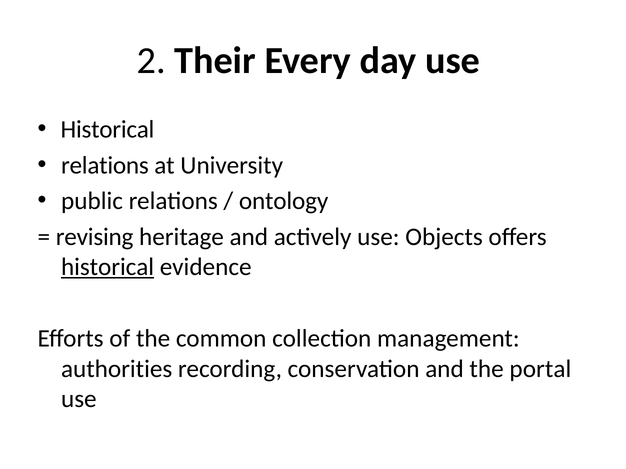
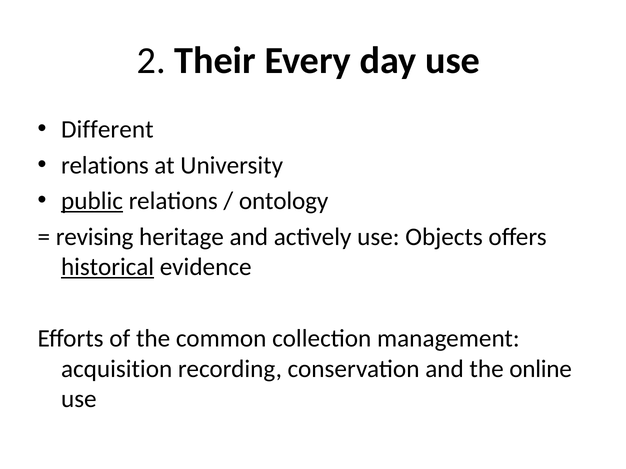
Historical at (107, 130): Historical -> Different
public underline: none -> present
authorities: authorities -> acquisition
portal: portal -> online
